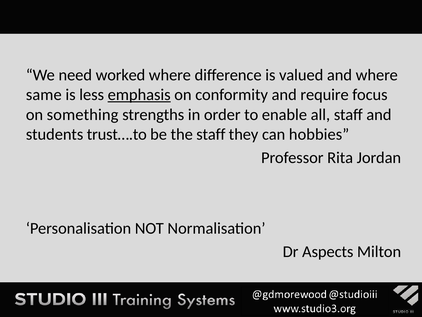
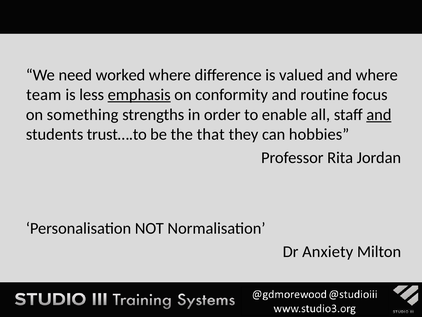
same: same -> team
require: require -> routine
and at (379, 114) underline: none -> present
the staff: staff -> that
Aspects: Aspects -> Anxiety
